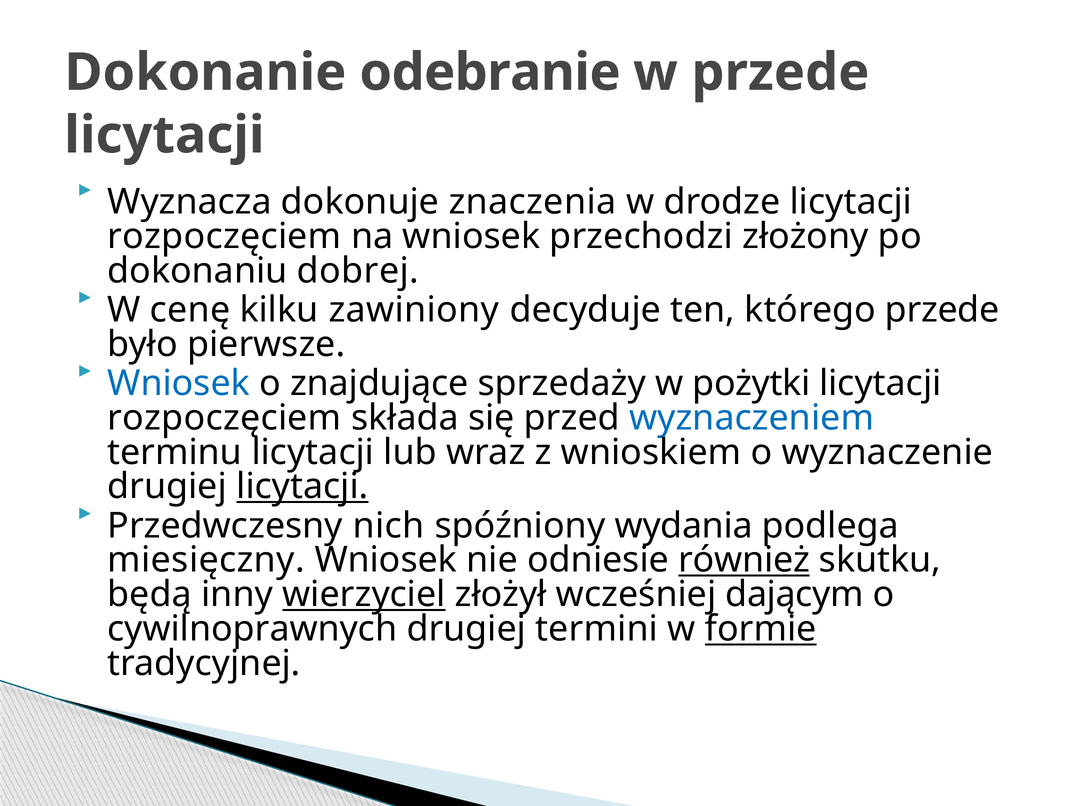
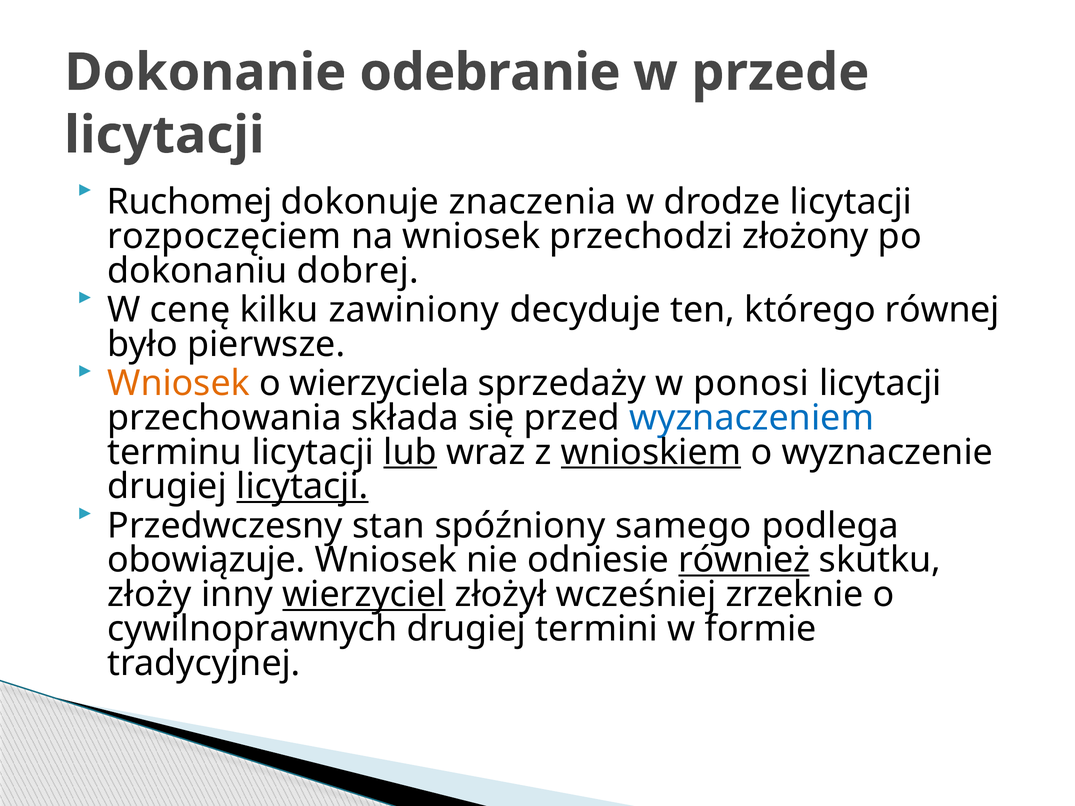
Wyznacza: Wyznacza -> Ruchomej
którego przede: przede -> równej
Wniosek at (179, 384) colour: blue -> orange
znajdujące: znajdujące -> wierzyciela
pożytki: pożytki -> ponosi
rozpoczęciem at (224, 418): rozpoczęciem -> przechowania
lub underline: none -> present
wnioskiem underline: none -> present
nich: nich -> stan
wydania: wydania -> samego
miesięczny: miesięczny -> obowiązuje
będą: będą -> złoży
dającym: dającym -> zrzeknie
formie underline: present -> none
